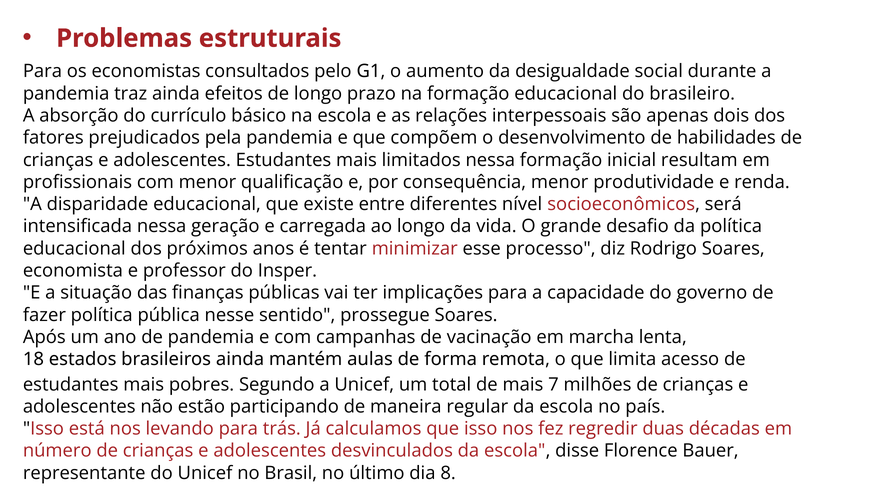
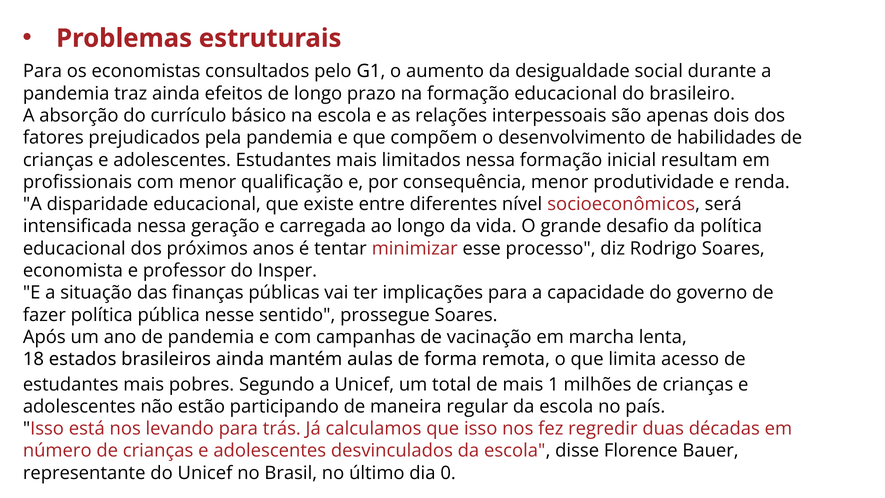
7: 7 -> 1
8: 8 -> 0
